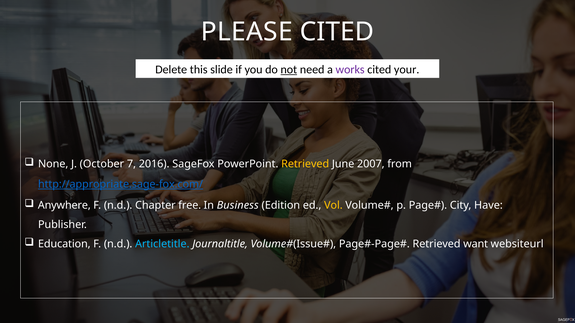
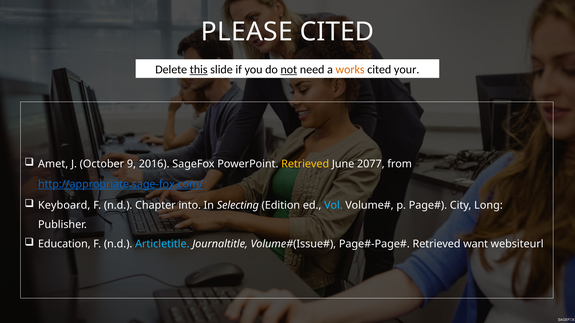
this underline: none -> present
works colour: purple -> orange
None: None -> Amet
7: 7 -> 9
2007: 2007 -> 2077
Anywhere: Anywhere -> Keyboard
free: free -> into
Business: Business -> Selecting
Vol colour: yellow -> light blue
Have: Have -> Long
